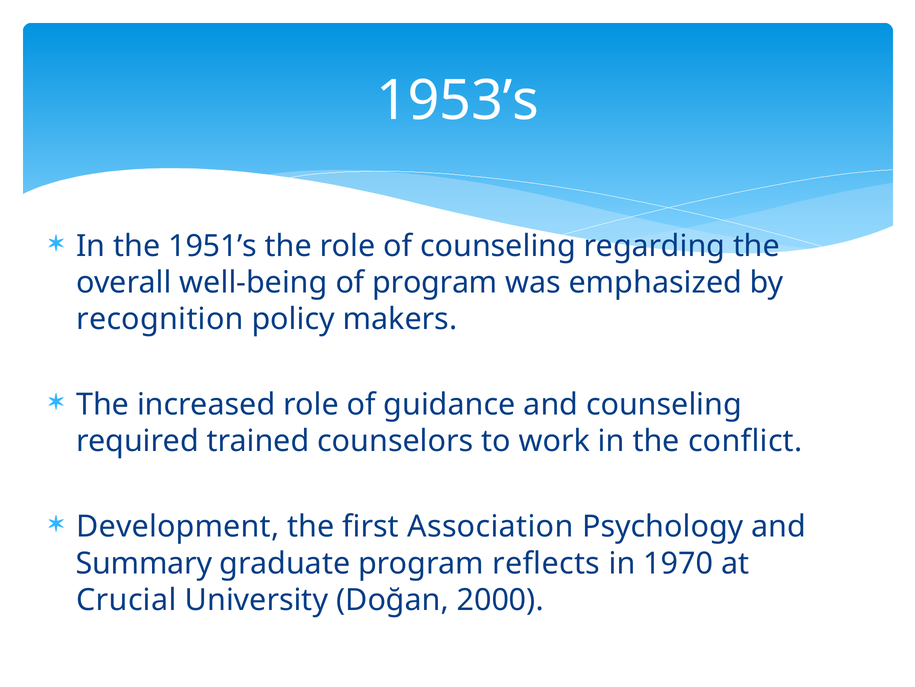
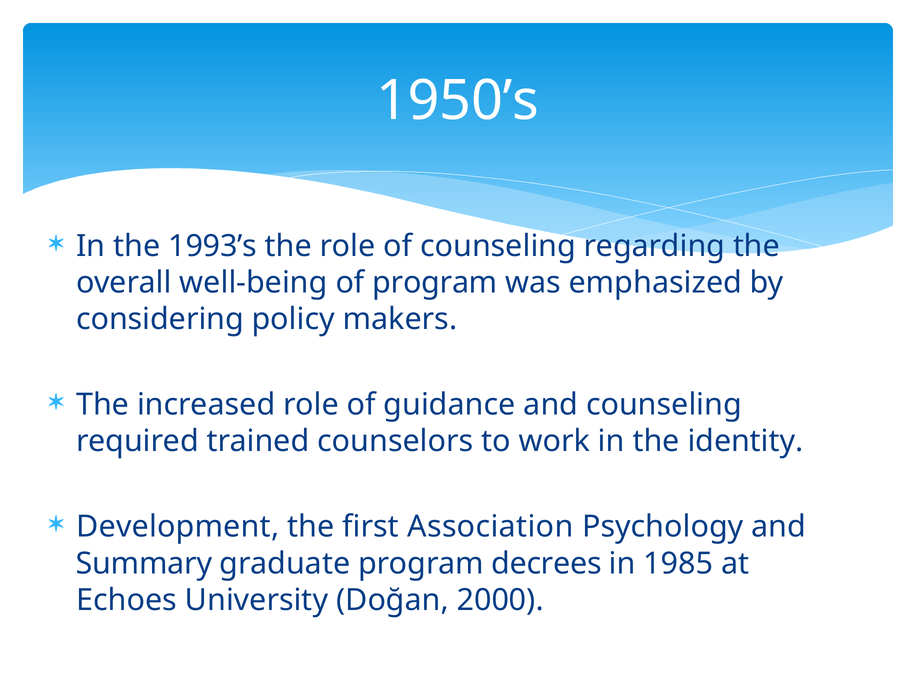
1953’s: 1953’s -> 1950’s
1951’s: 1951’s -> 1993’s
recognition: recognition -> considering
conflict: conflict -> identity
reflects: reflects -> decrees
1970: 1970 -> 1985
Crucial: Crucial -> Echoes
